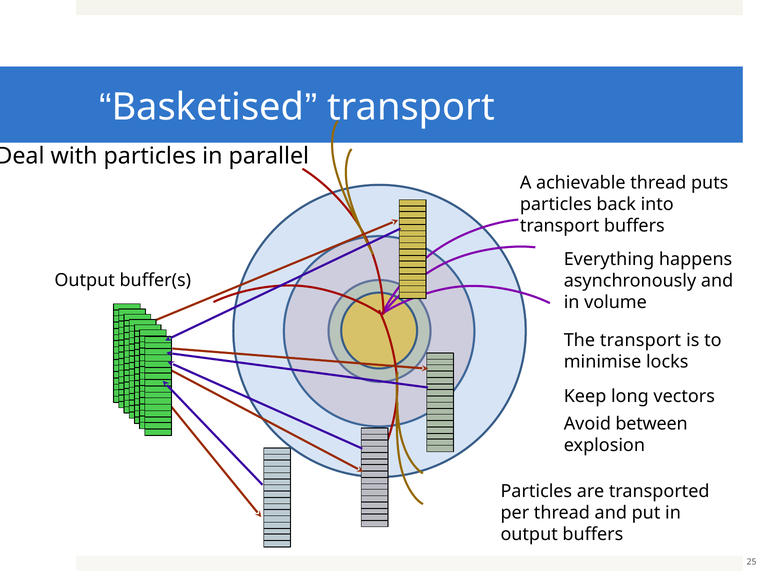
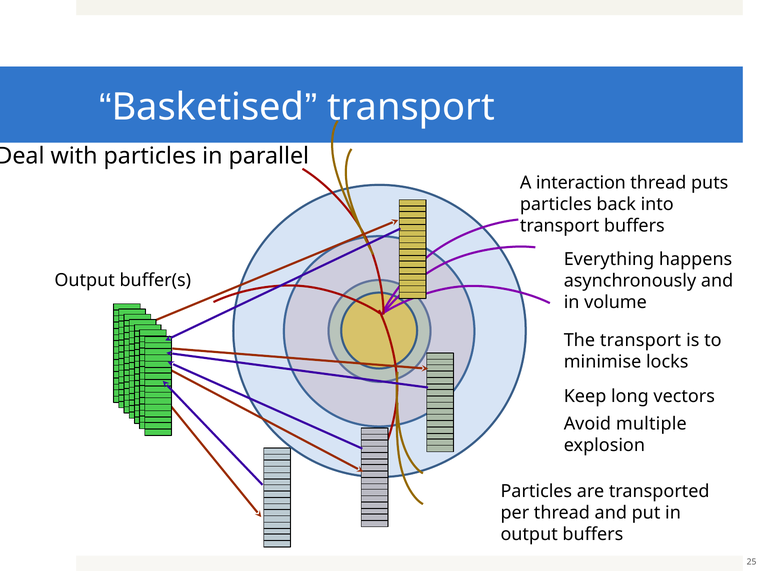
achievable: achievable -> interaction
between: between -> multiple
